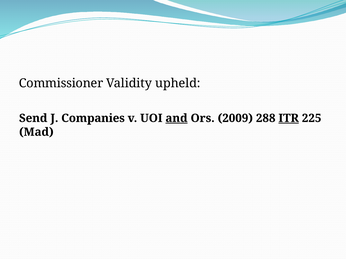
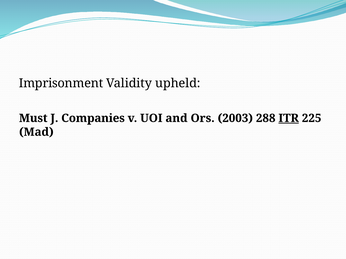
Commissioner: Commissioner -> Imprisonment
Send: Send -> Must
and underline: present -> none
2009: 2009 -> 2003
